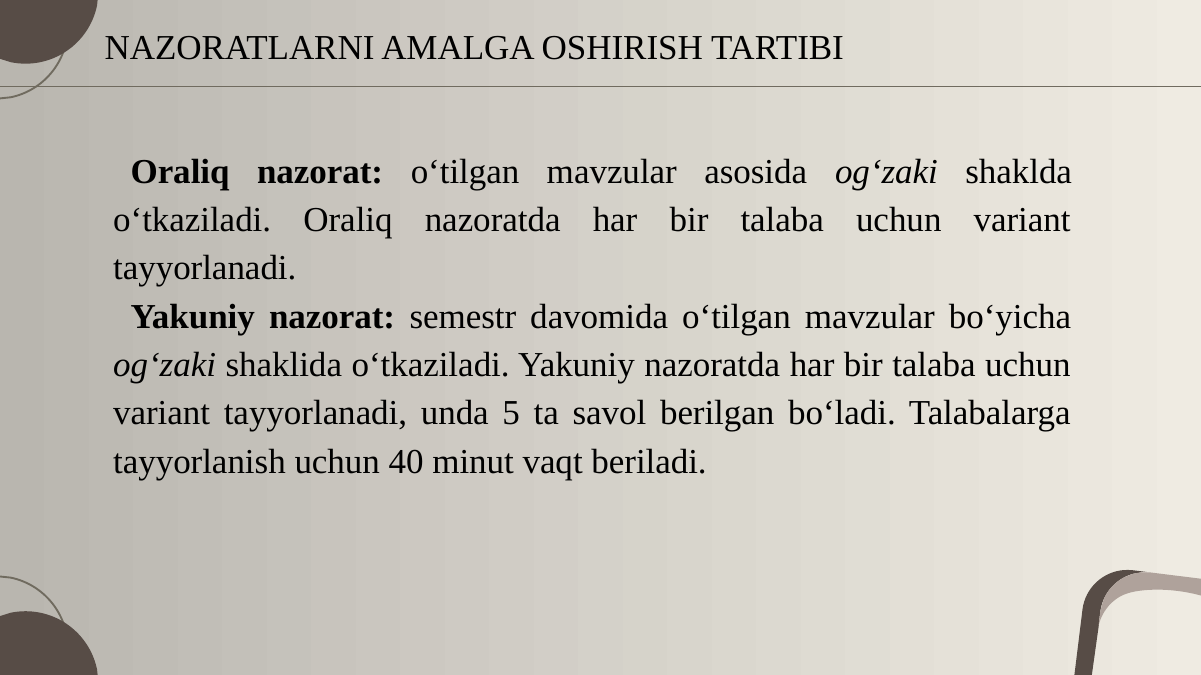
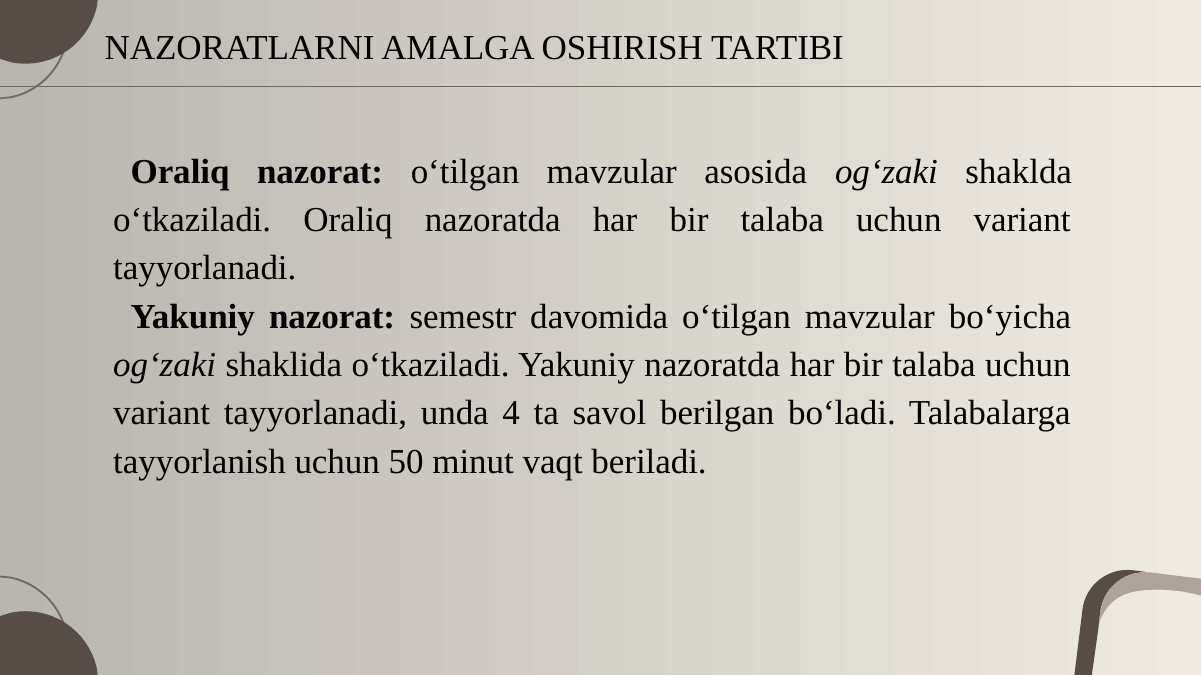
5: 5 -> 4
40: 40 -> 50
